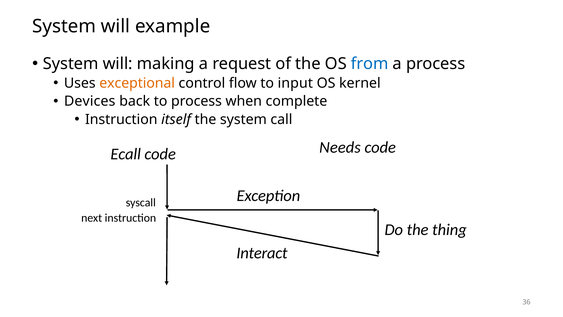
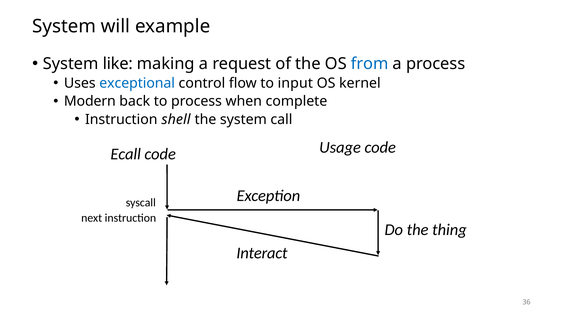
will at (118, 64): will -> like
exceptional colour: orange -> blue
Devices: Devices -> Modern
itself: itself -> shell
Needs: Needs -> Usage
